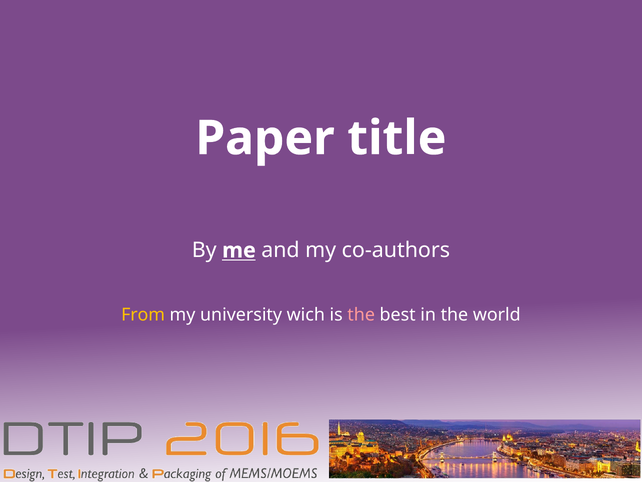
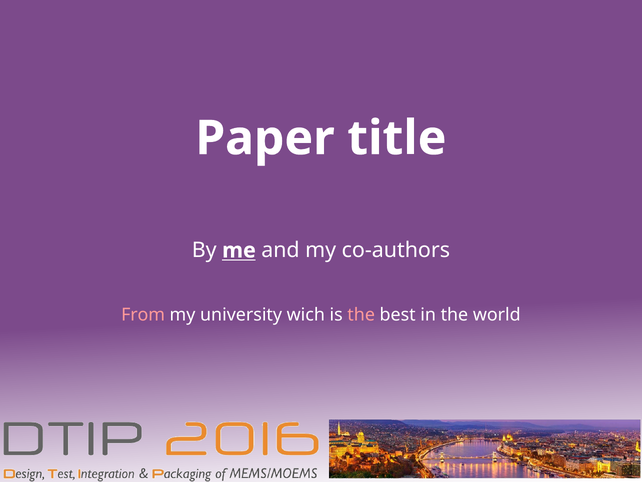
From colour: yellow -> pink
